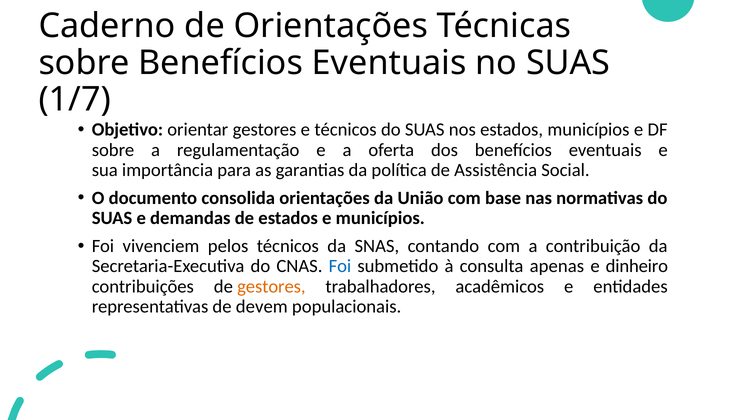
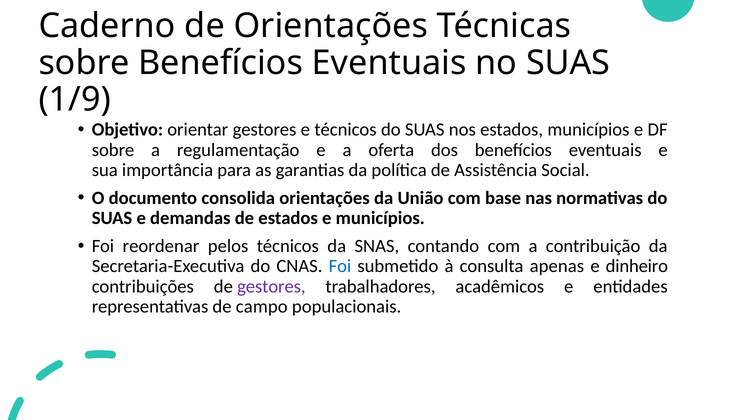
1/7: 1/7 -> 1/9
vivenciem: vivenciem -> reordenar
gestores at (271, 286) colour: orange -> purple
devem: devem -> campo
